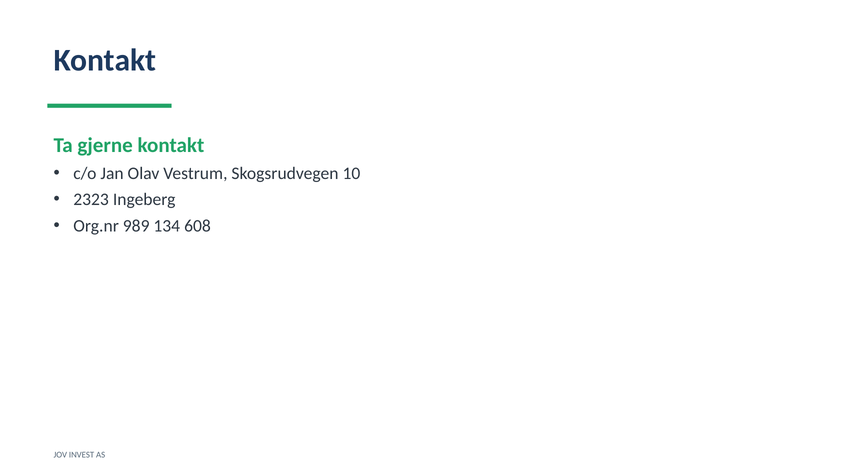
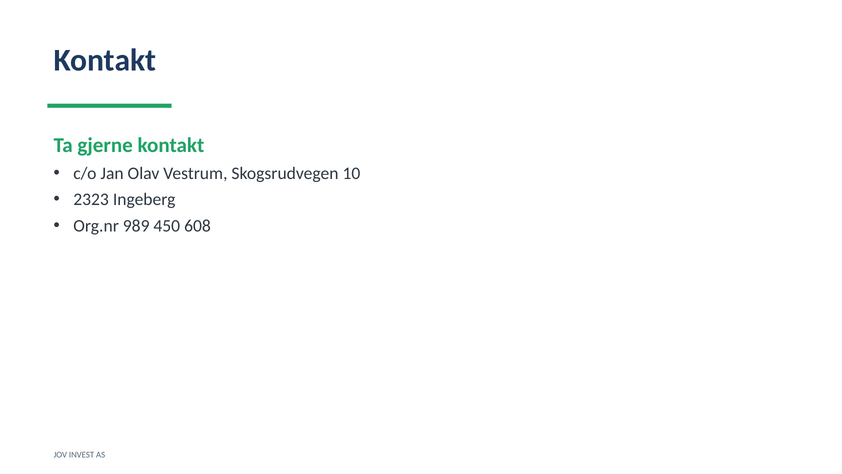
134: 134 -> 450
